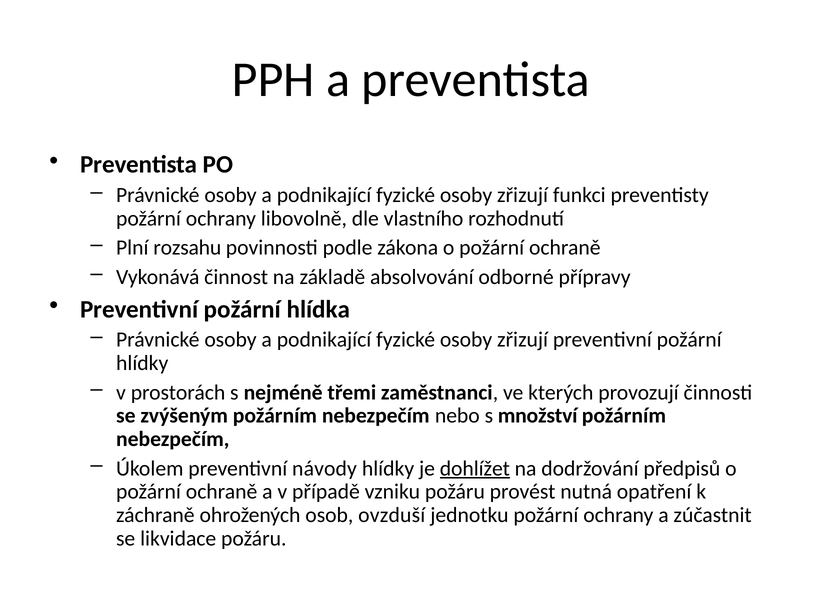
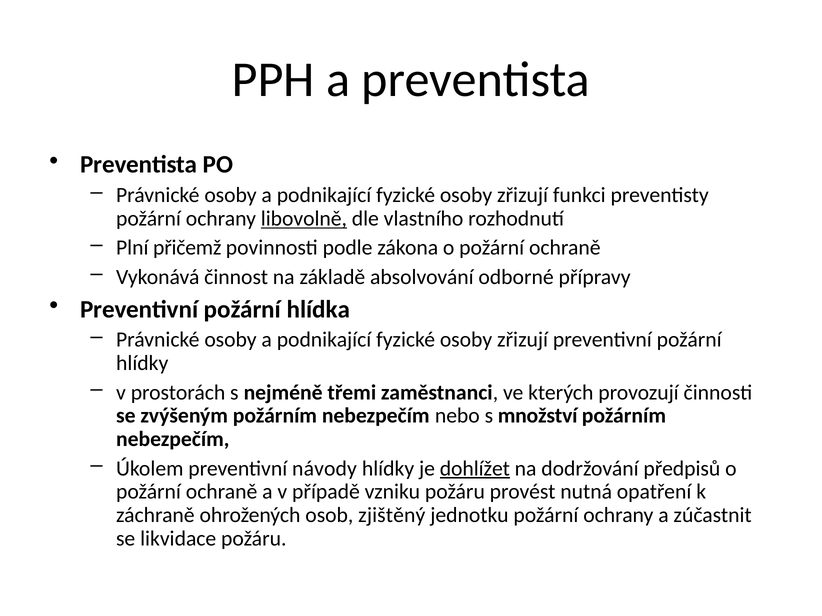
libovolně underline: none -> present
rozsahu: rozsahu -> přičemž
ovzduší: ovzduší -> zjištěný
